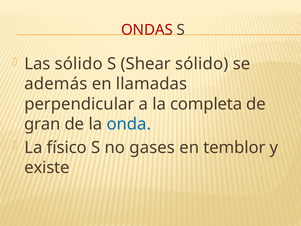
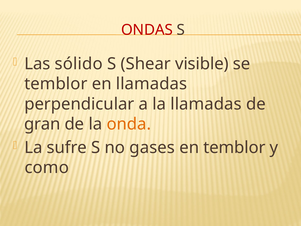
Shear sólido: sólido -> visible
además at (56, 84): además -> temblor
la completa: completa -> llamadas
onda colour: blue -> orange
físico: físico -> sufre
existe: existe -> como
